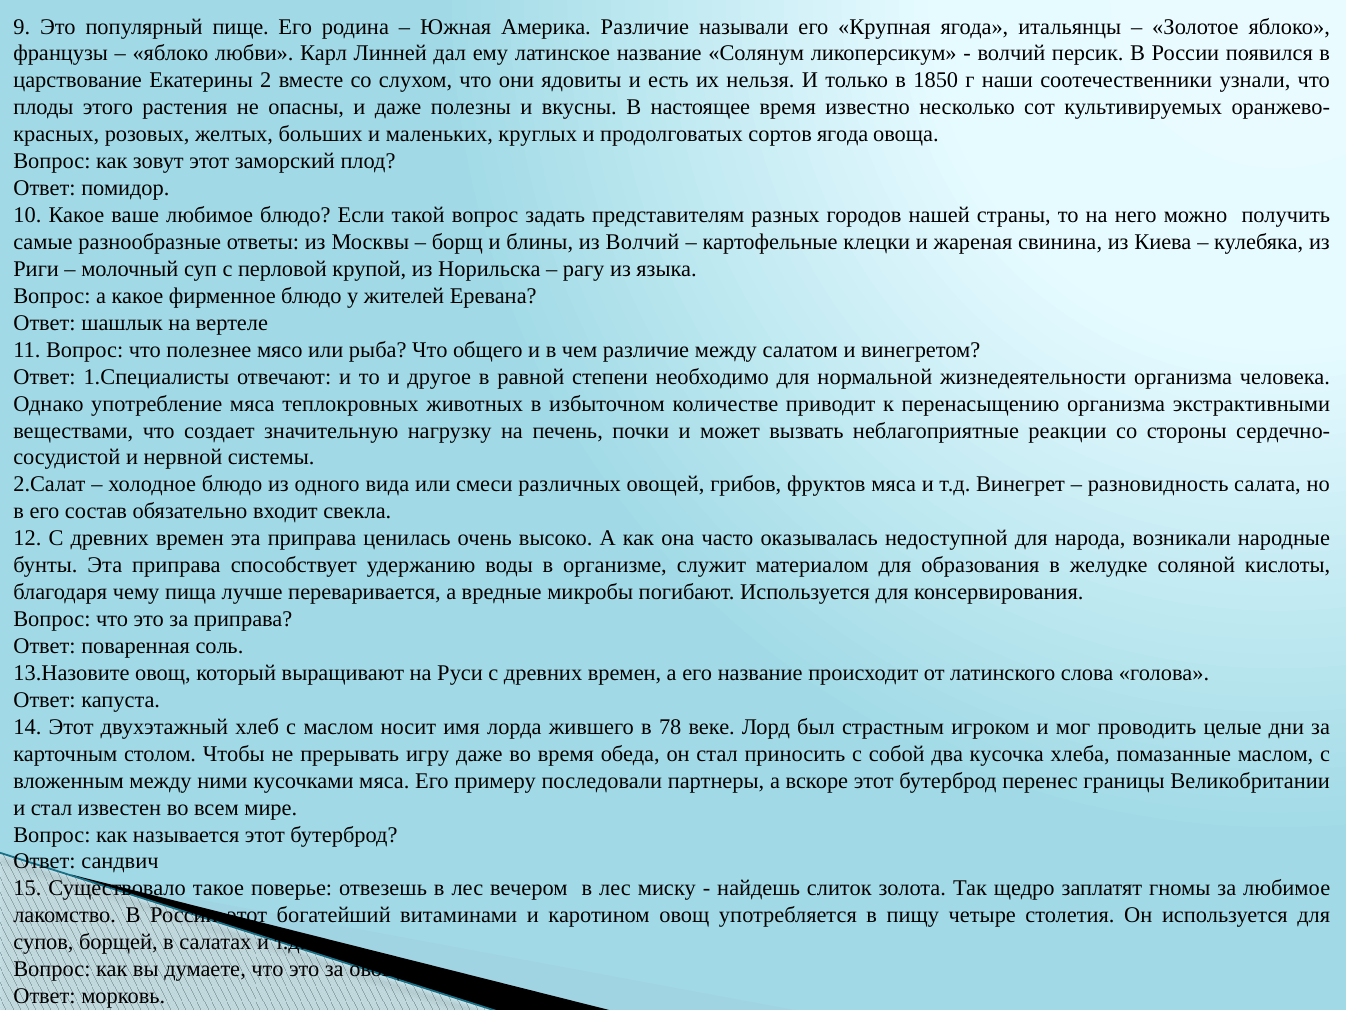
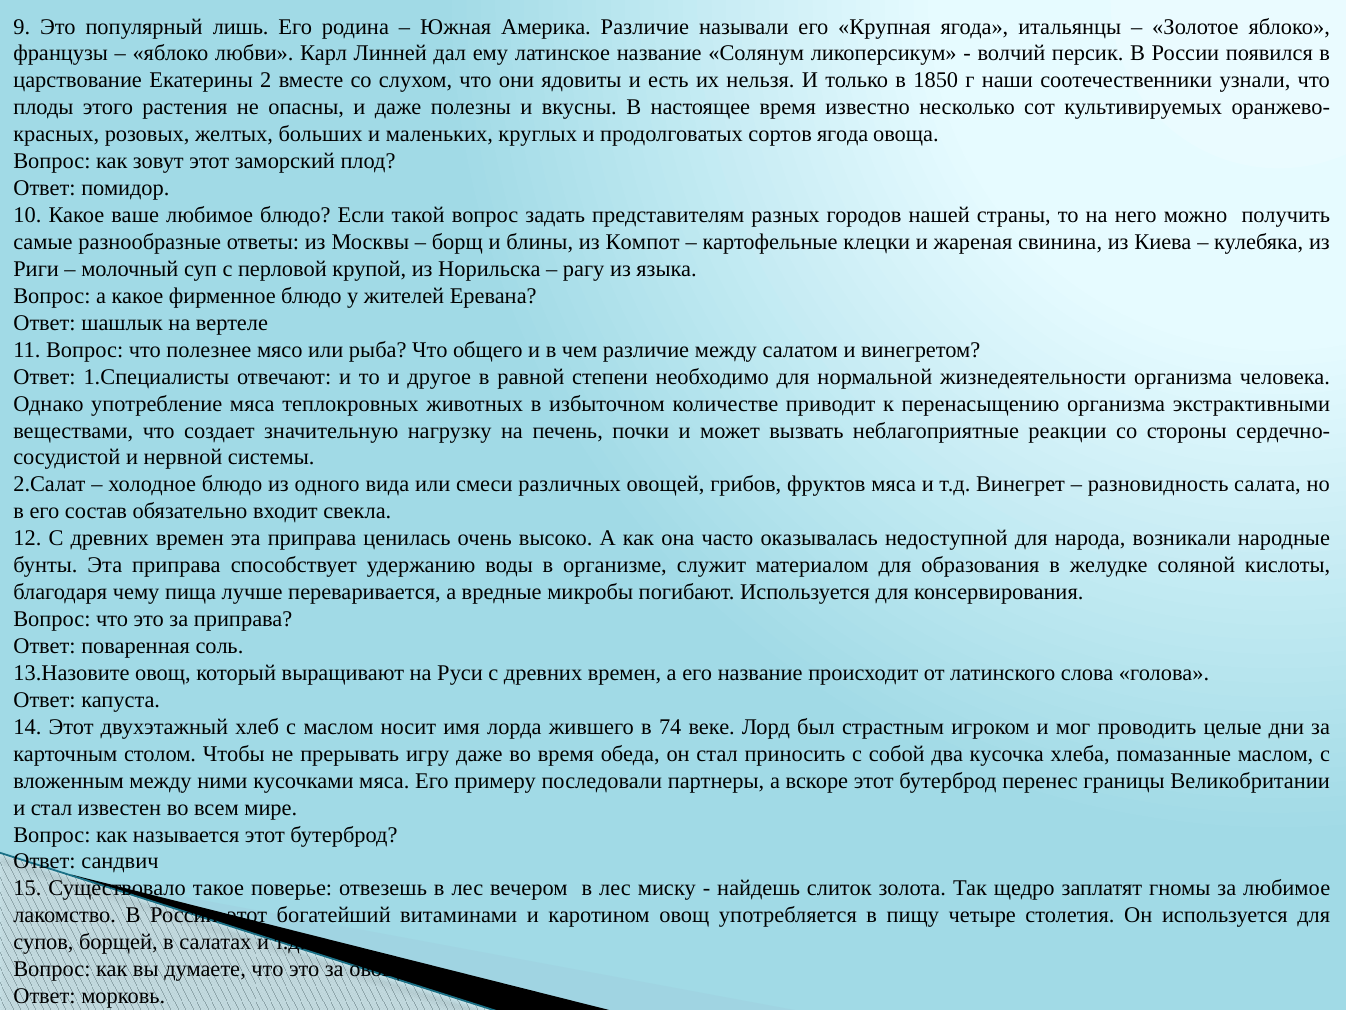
пище: пище -> лишь
из Волчий: Волчий -> Компот
78: 78 -> 74
